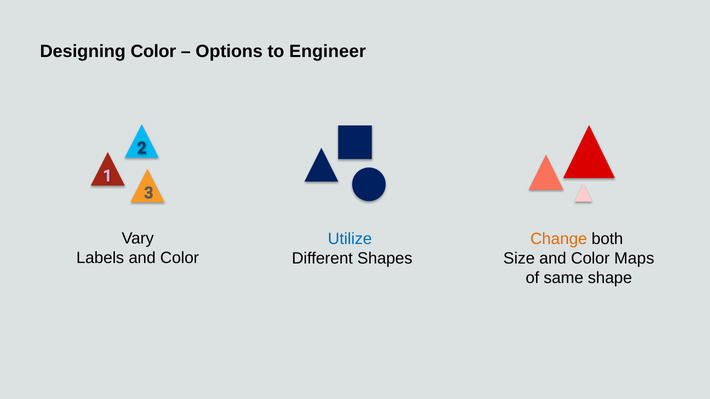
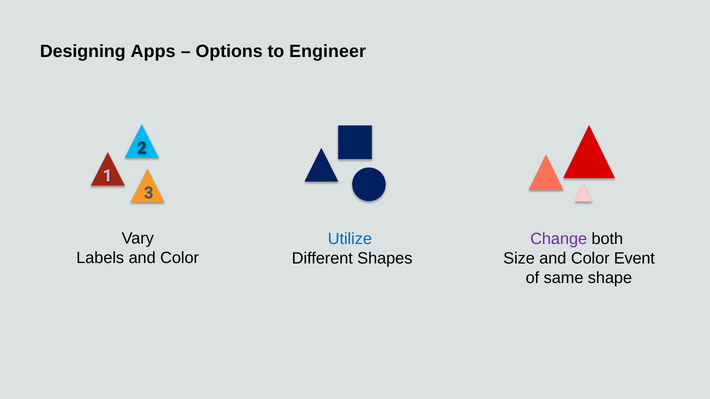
Designing Color: Color -> Apps
Change colour: orange -> purple
Maps: Maps -> Event
